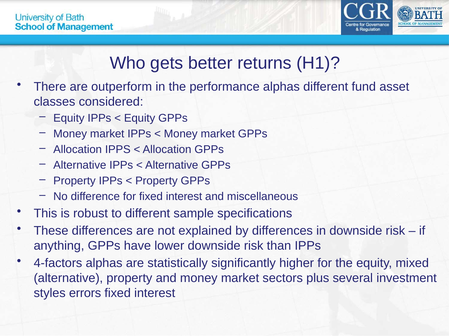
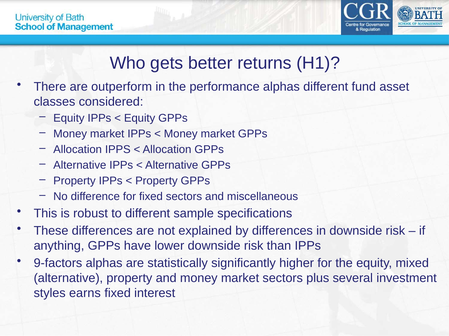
for fixed interest: interest -> sectors
4-factors: 4-factors -> 9-factors
errors: errors -> earns
